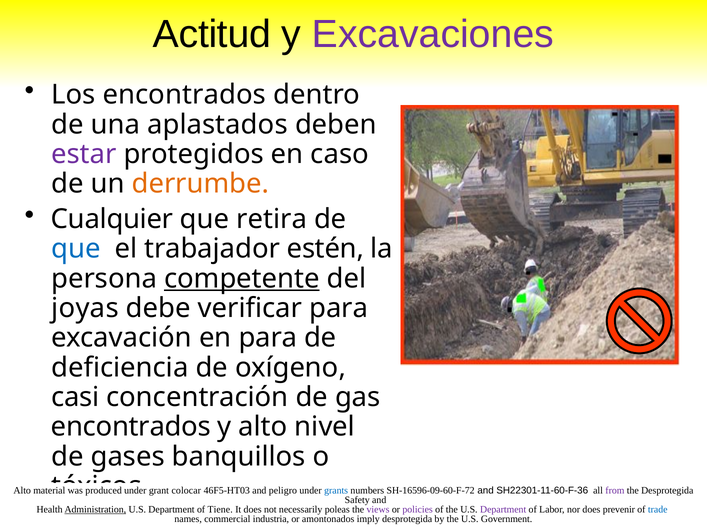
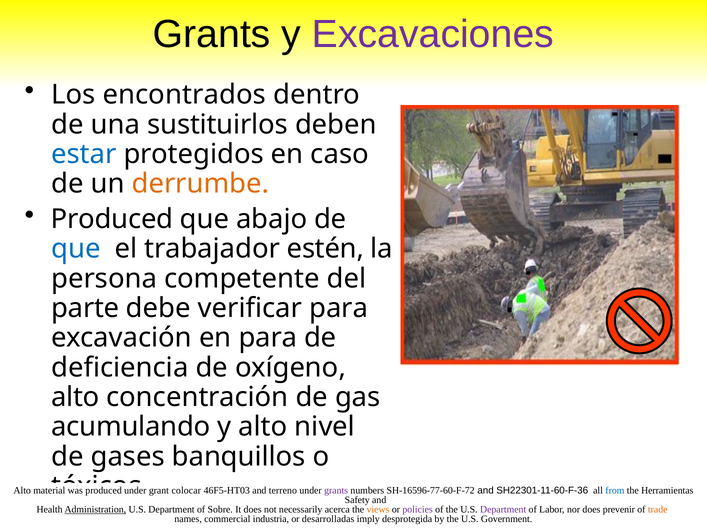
Actitud at (212, 35): Actitud -> Grants
aplastados: aplastados -> sustituirlos
estar colour: purple -> blue
Cualquier at (112, 219): Cualquier -> Produced
retira: retira -> abajo
competente underline: present -> none
joyas: joyas -> parte
casi at (75, 397): casi -> alto
encontrados at (131, 427): encontrados -> acumulando
peligro: peligro -> terreno
grants at (336, 491) colour: blue -> purple
SH-16596-09-60-F-72: SH-16596-09-60-F-72 -> SH-16596-77-60-F-72
from colour: purple -> blue
the Desprotegida: Desprotegida -> Herramientas
Tiene: Tiene -> Sobre
poleas: poleas -> acerca
views colour: purple -> orange
trade colour: blue -> orange
amontonados: amontonados -> desarrolladas
